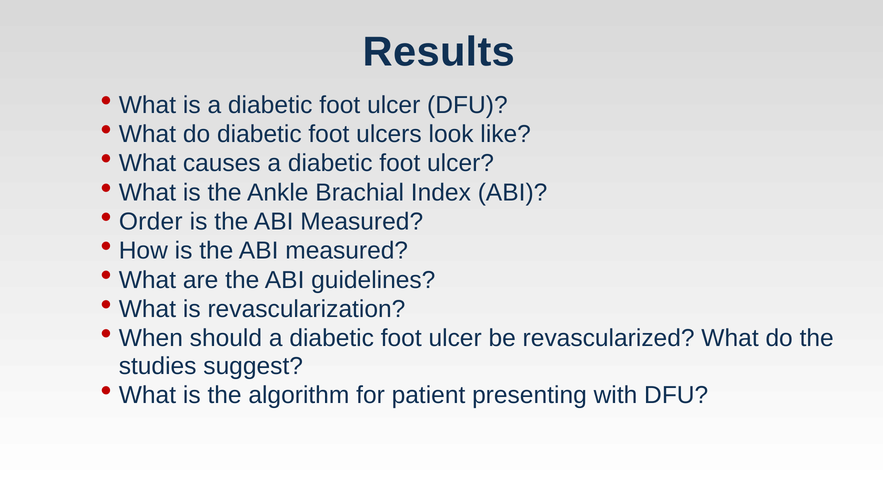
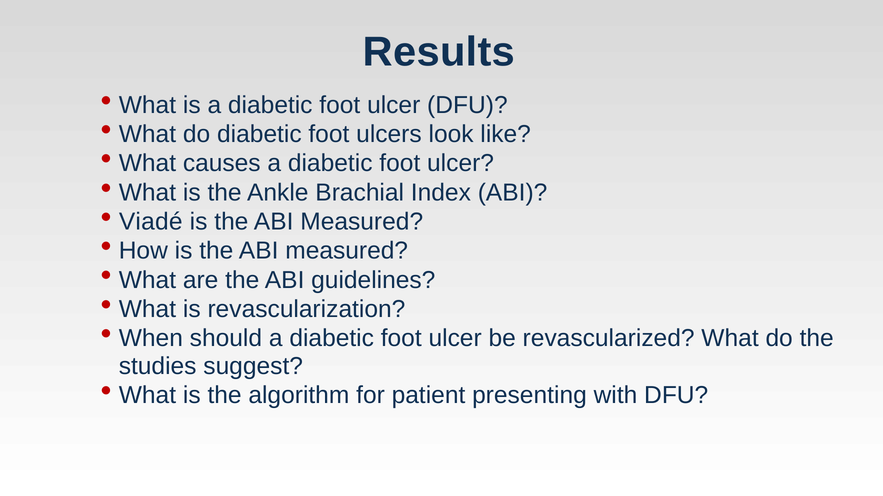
Order: Order -> Viadé
